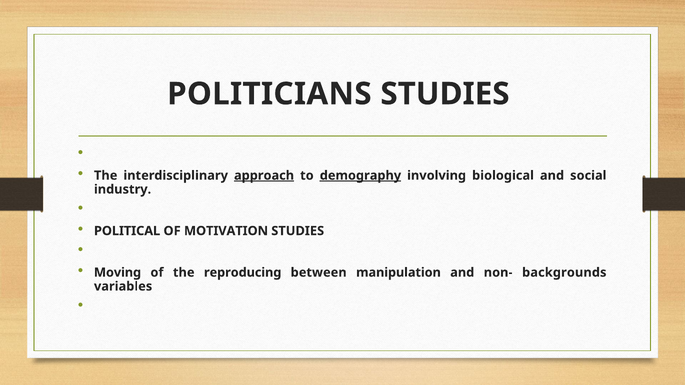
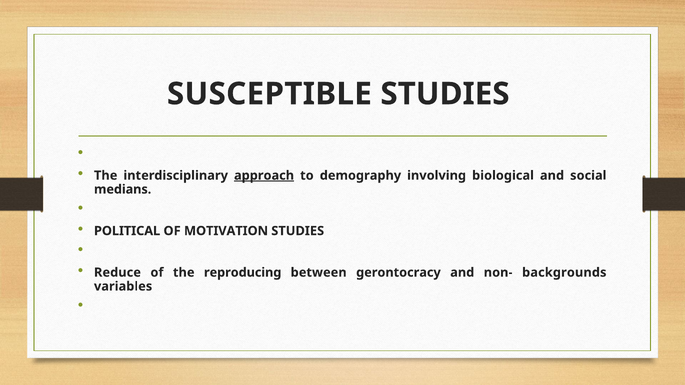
POLITICIANS: POLITICIANS -> SUSCEPTIBLE
demography underline: present -> none
industry: industry -> medians
Moving: Moving -> Reduce
manipulation: manipulation -> gerontocracy
